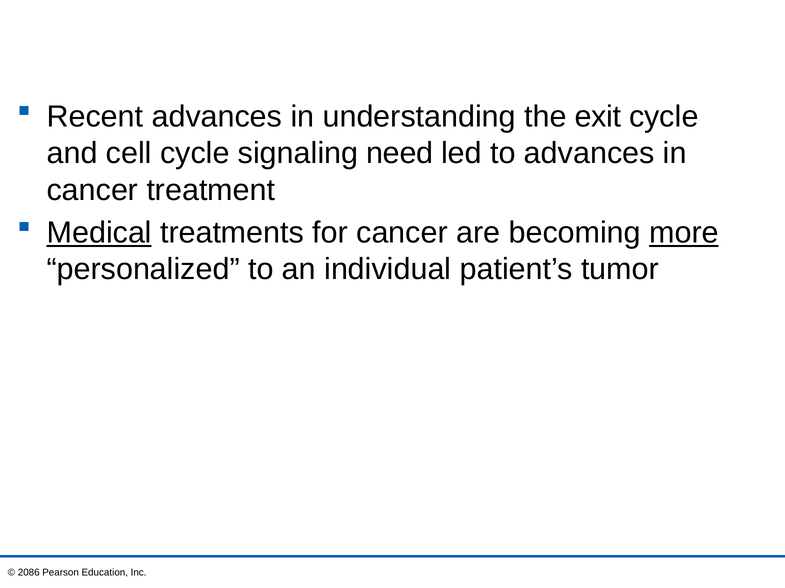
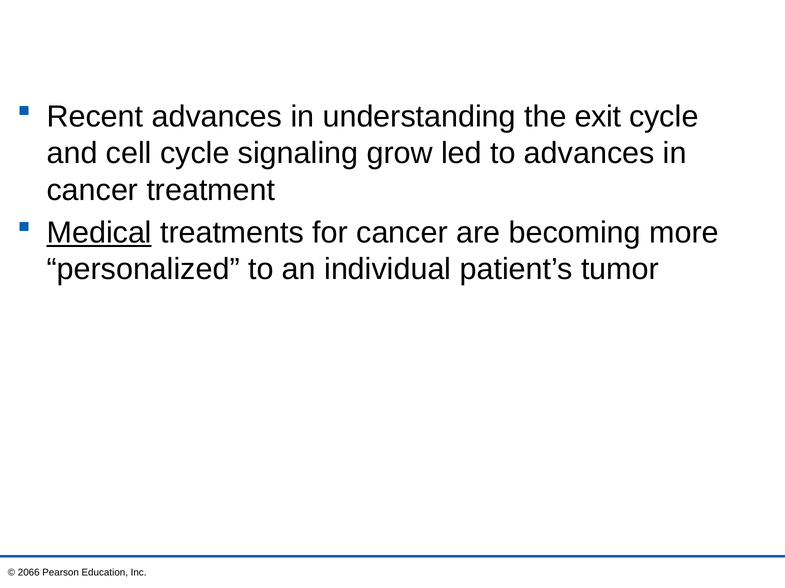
need: need -> grow
more underline: present -> none
2086: 2086 -> 2066
